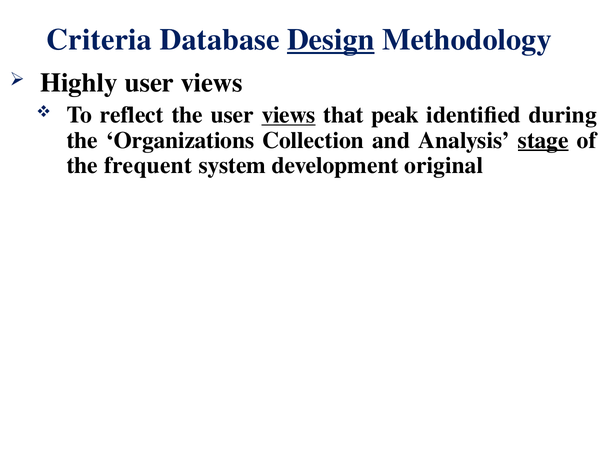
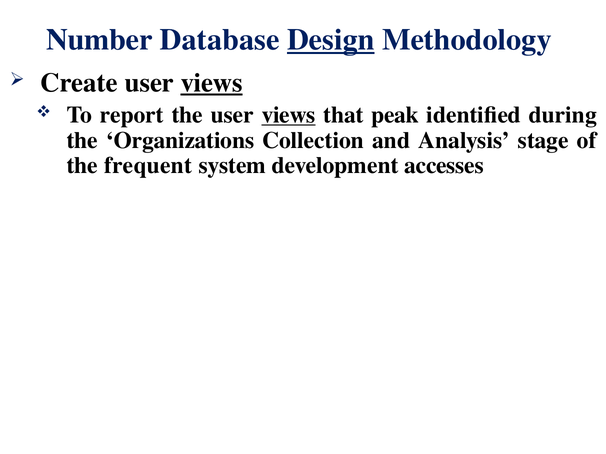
Criteria: Criteria -> Number
Highly: Highly -> Create
views at (212, 83) underline: none -> present
reflect: reflect -> report
stage underline: present -> none
original: original -> accesses
